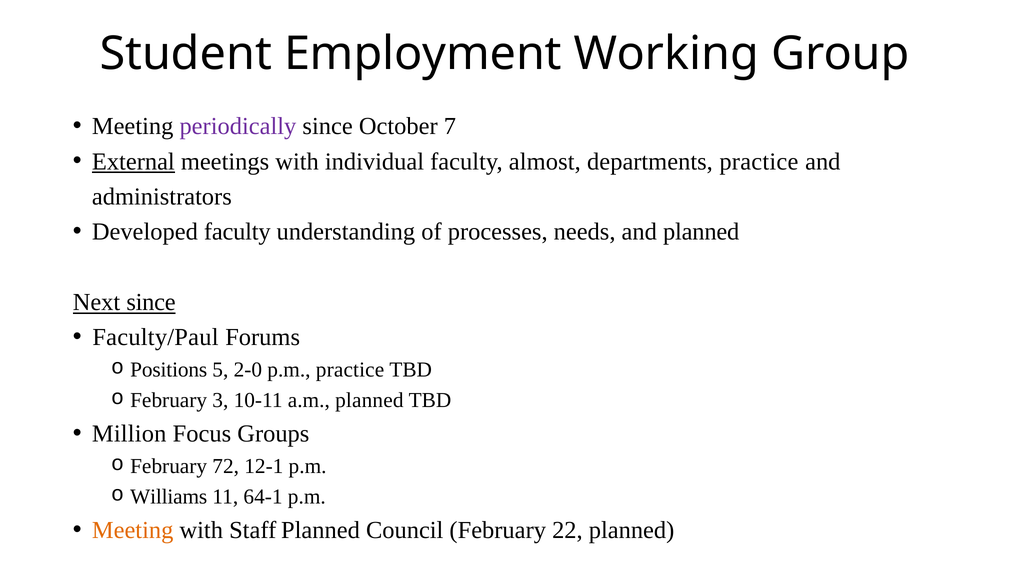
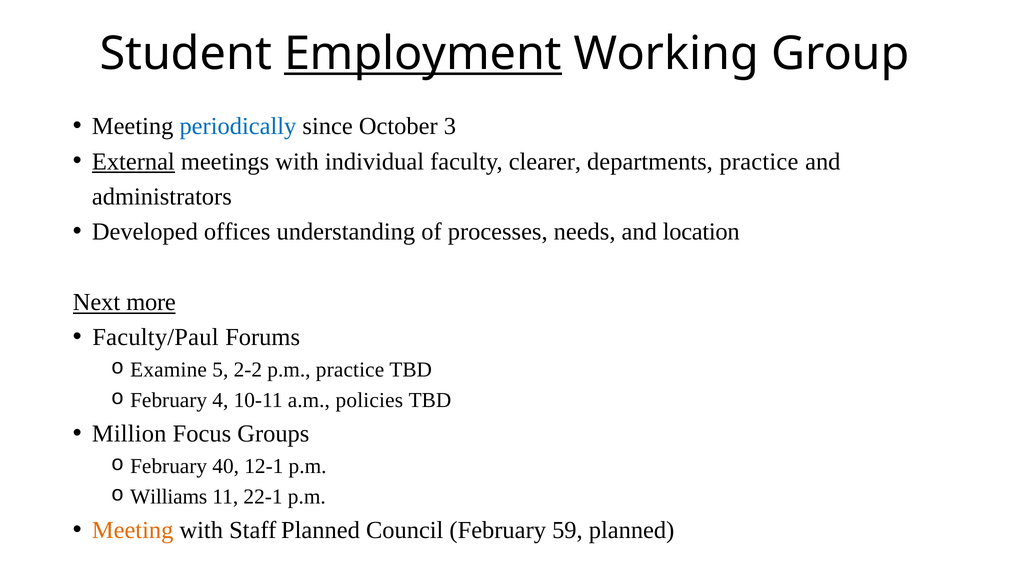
Employment underline: none -> present
periodically colour: purple -> blue
7: 7 -> 3
almost: almost -> clearer
Developed faculty: faculty -> offices
and planned: planned -> location
Next since: since -> more
Positions: Positions -> Examine
2-0: 2-0 -> 2-2
3: 3 -> 4
a.m planned: planned -> policies
72: 72 -> 40
64-1: 64-1 -> 22-1
22: 22 -> 59
